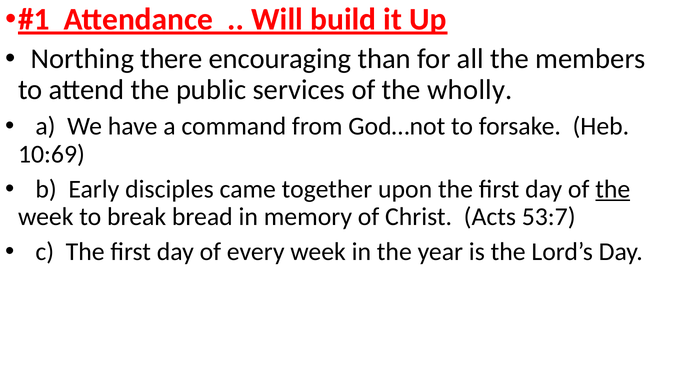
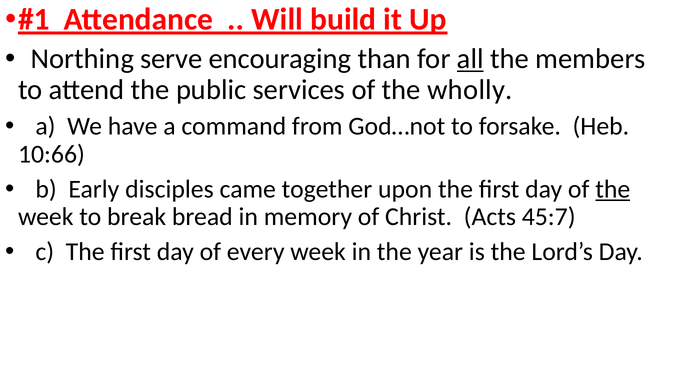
there: there -> serve
all underline: none -> present
10:69: 10:69 -> 10:66
53:7: 53:7 -> 45:7
